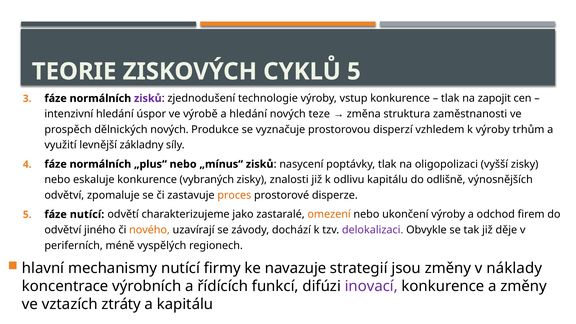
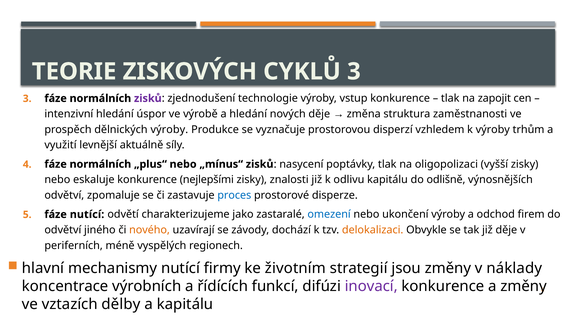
CYKLŮ 5: 5 -> 3
nových teze: teze -> děje
dělnických nových: nových -> výroby
základny: základny -> aktuálně
vybraných: vybraných -> nejlepšími
proces colour: orange -> blue
omezení colour: orange -> blue
delokalizaci colour: purple -> orange
navazuje: navazuje -> životním
ztráty: ztráty -> dělby
